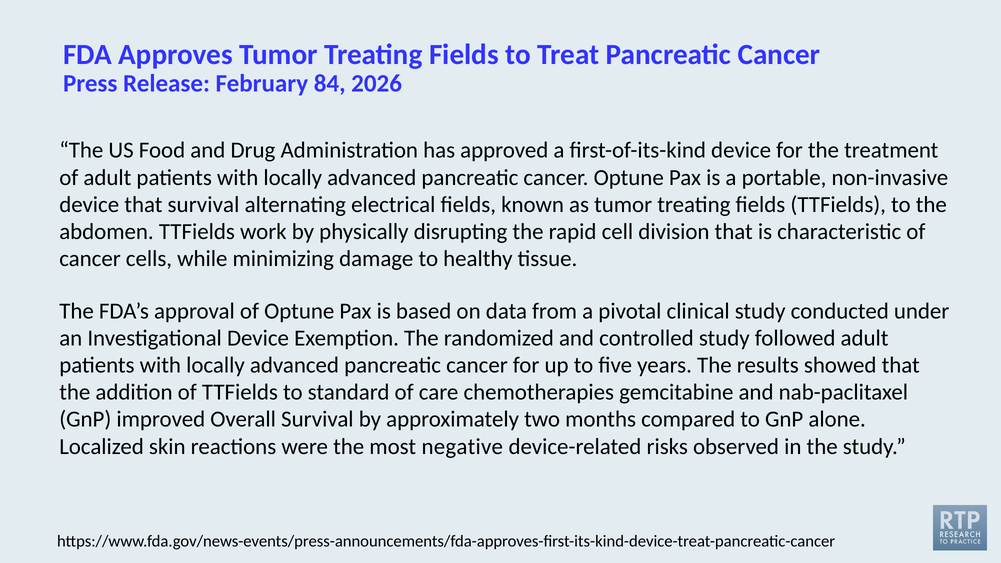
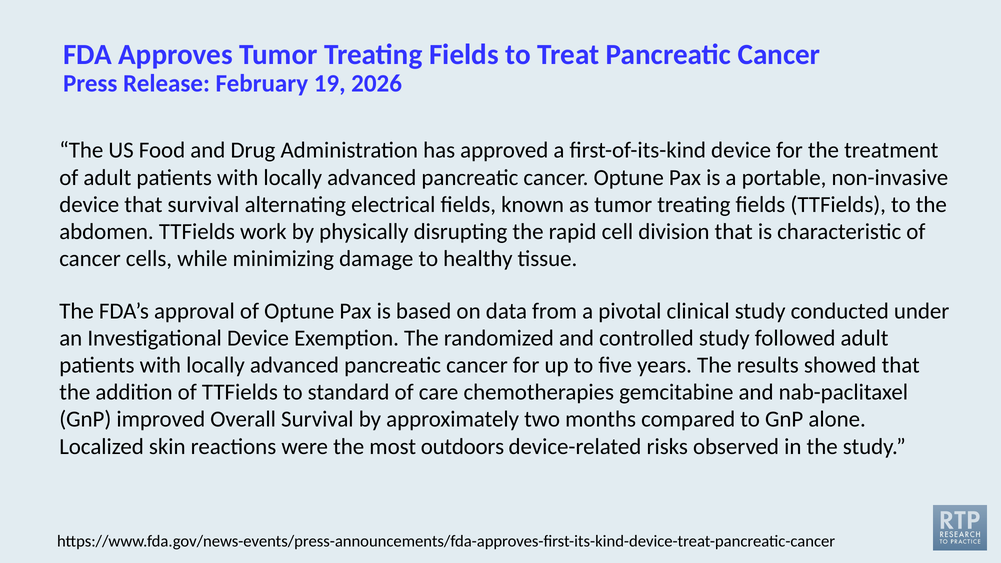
84: 84 -> 19
negative: negative -> outdoors
